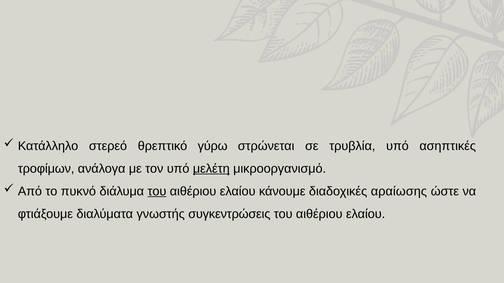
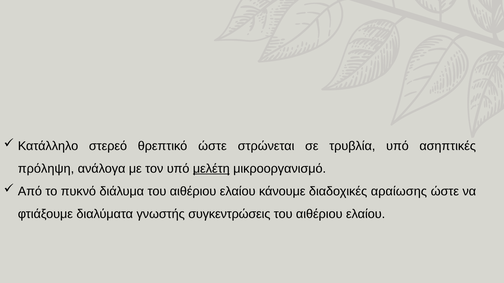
θρεπτικό γύρω: γύρω -> ώστε
τροφίμων: τροφίμων -> πρόληψη
του at (157, 192) underline: present -> none
